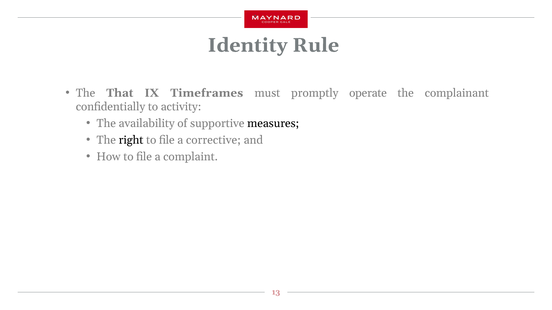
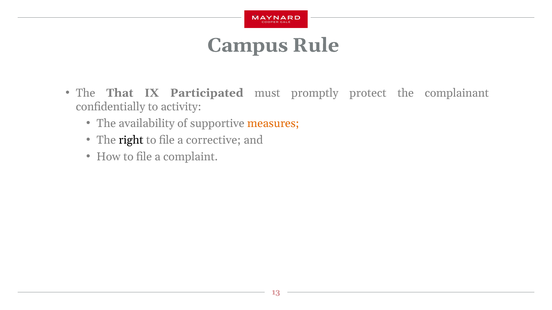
Identity: Identity -> Campus
Timeframes: Timeframes -> Participated
operate: operate -> protect
measures colour: black -> orange
